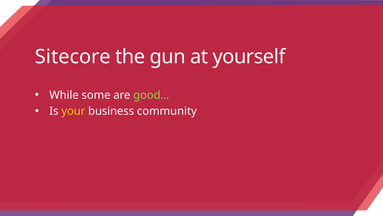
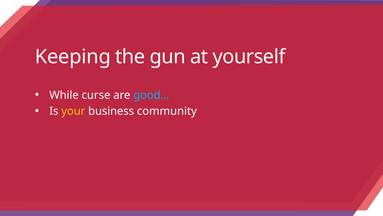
Sitecore: Sitecore -> Keeping
some: some -> curse
good… colour: light green -> light blue
